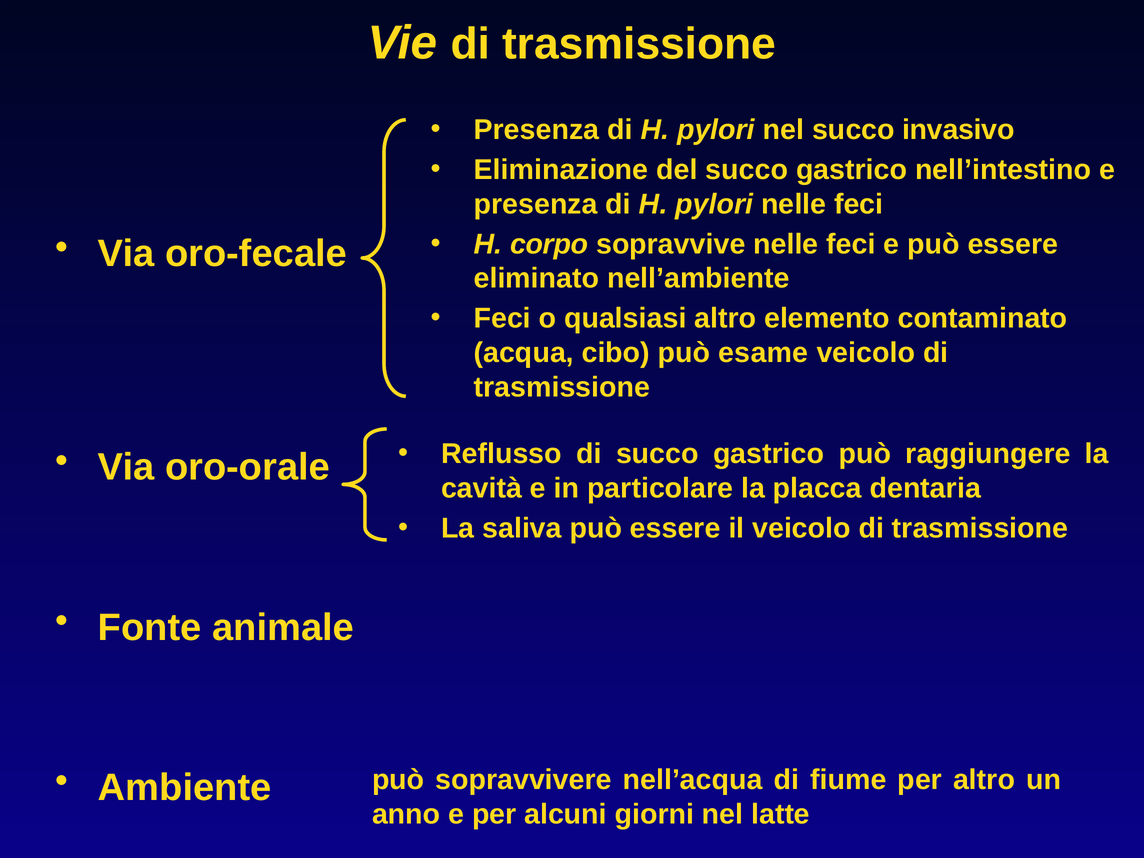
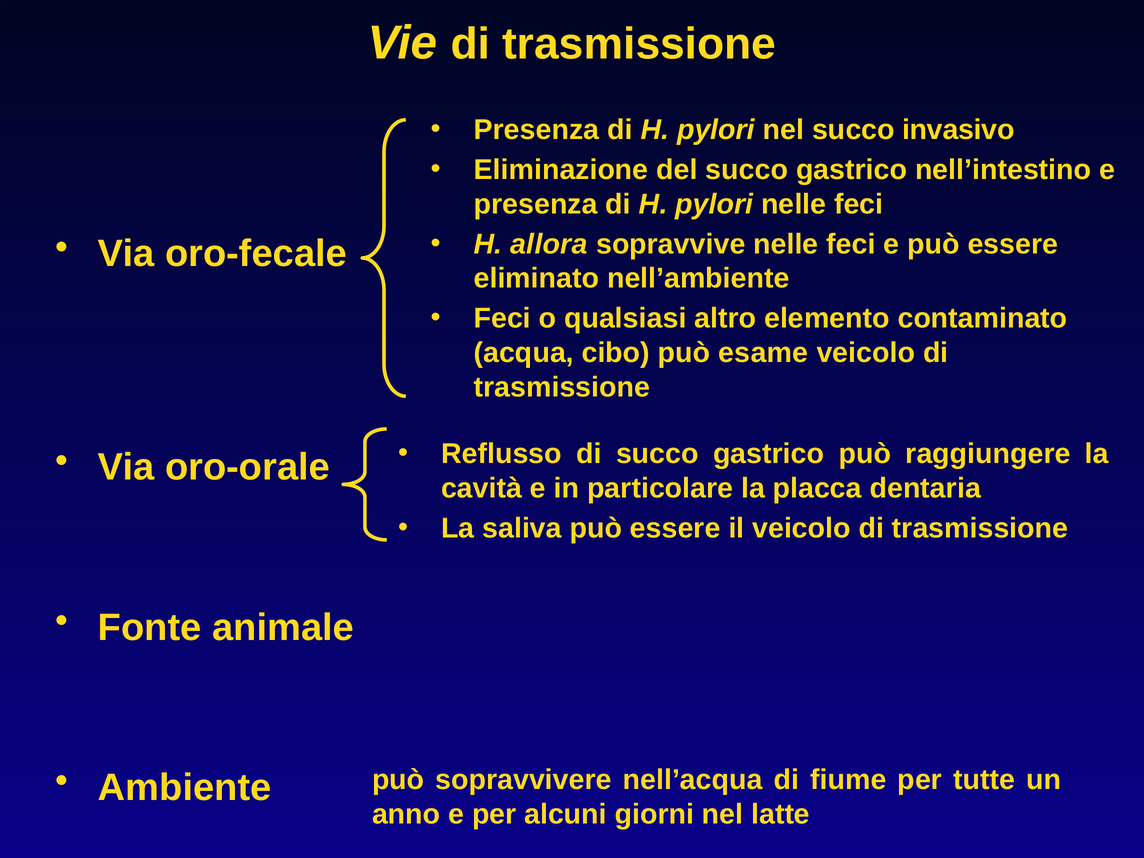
corpo: corpo -> allora
per altro: altro -> tutte
